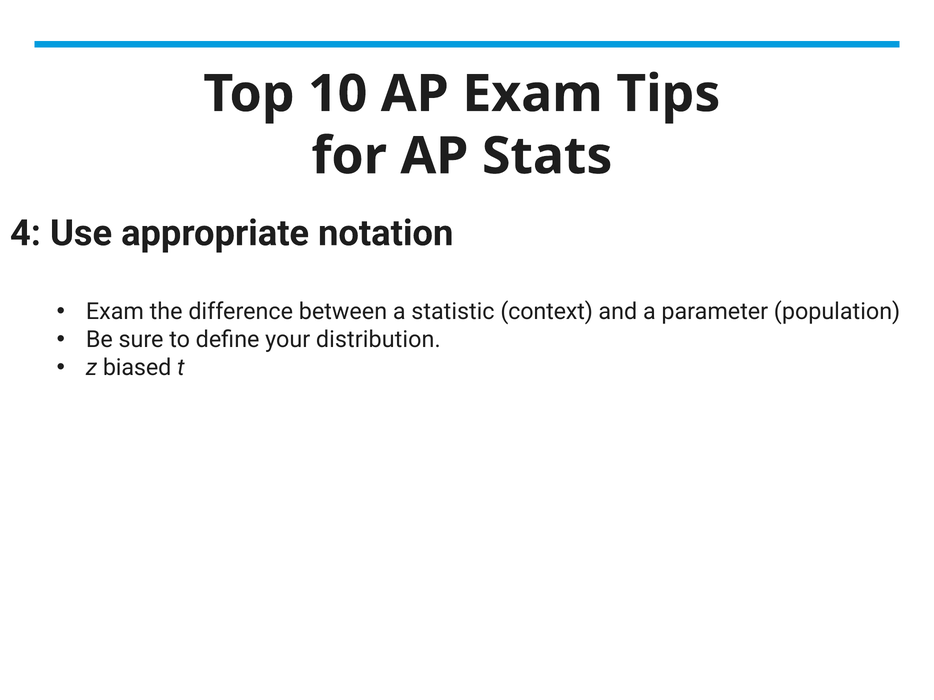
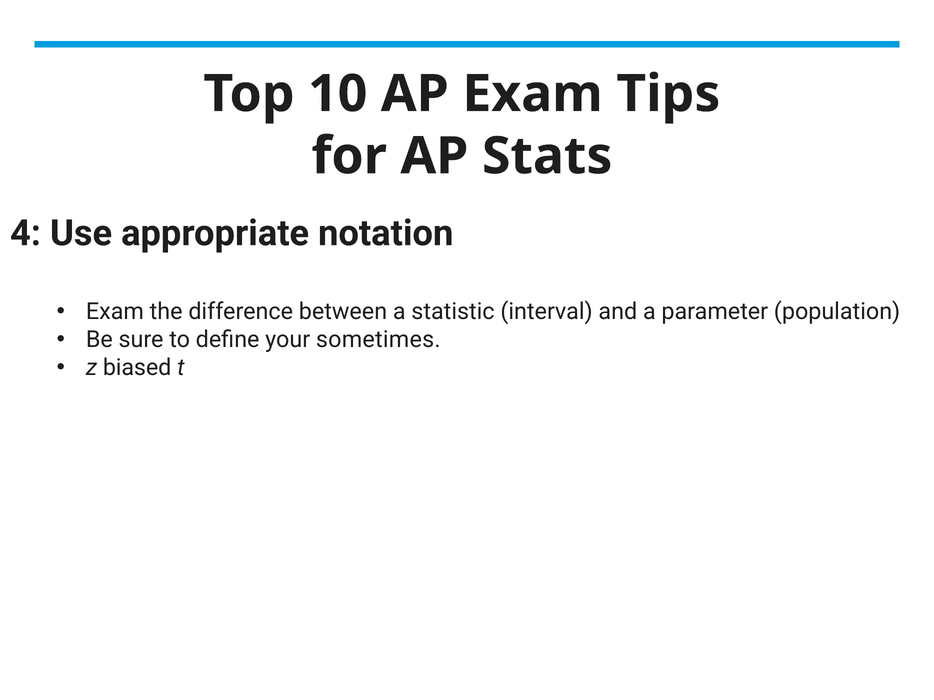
context: context -> interval
distribution: distribution -> sometimes
